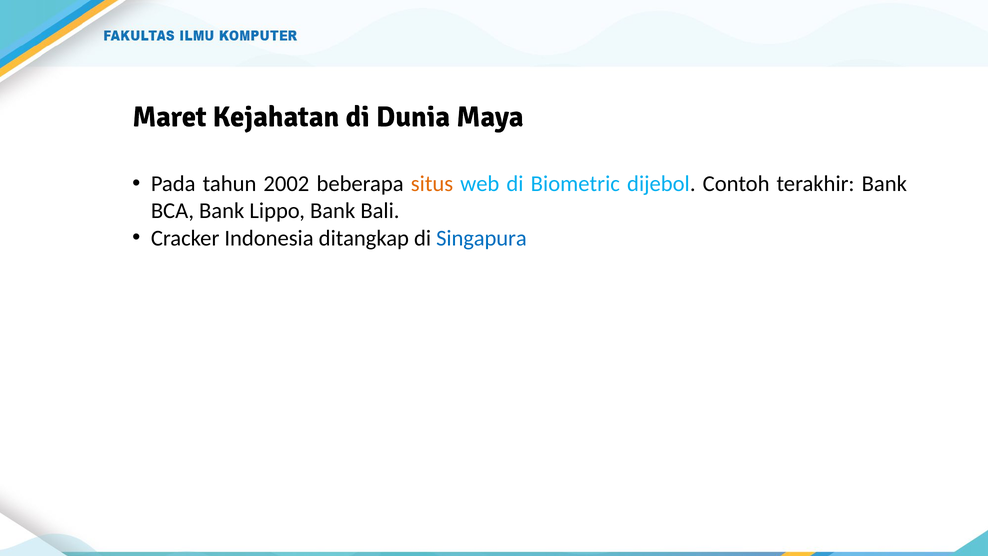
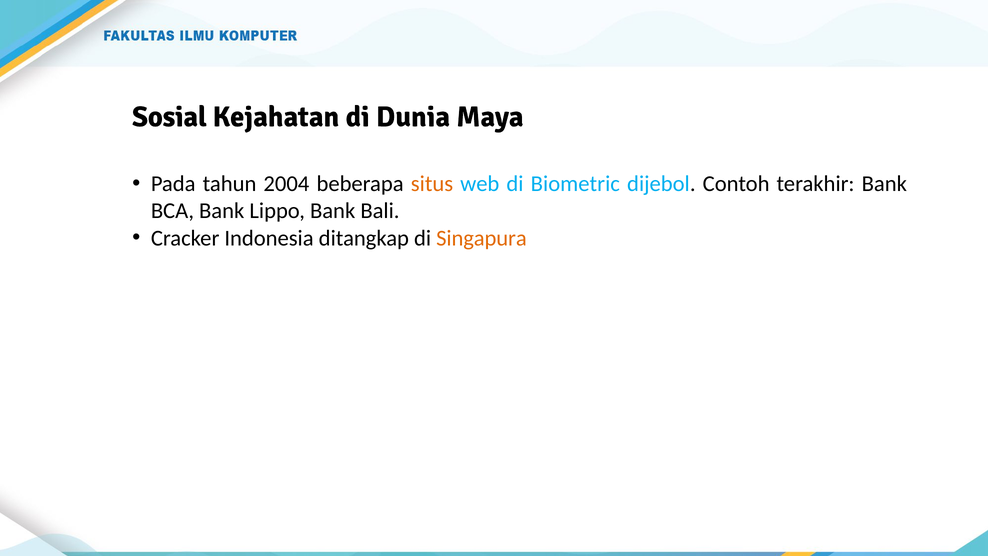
Maret: Maret -> Sosial
2002: 2002 -> 2004
Singapura colour: blue -> orange
